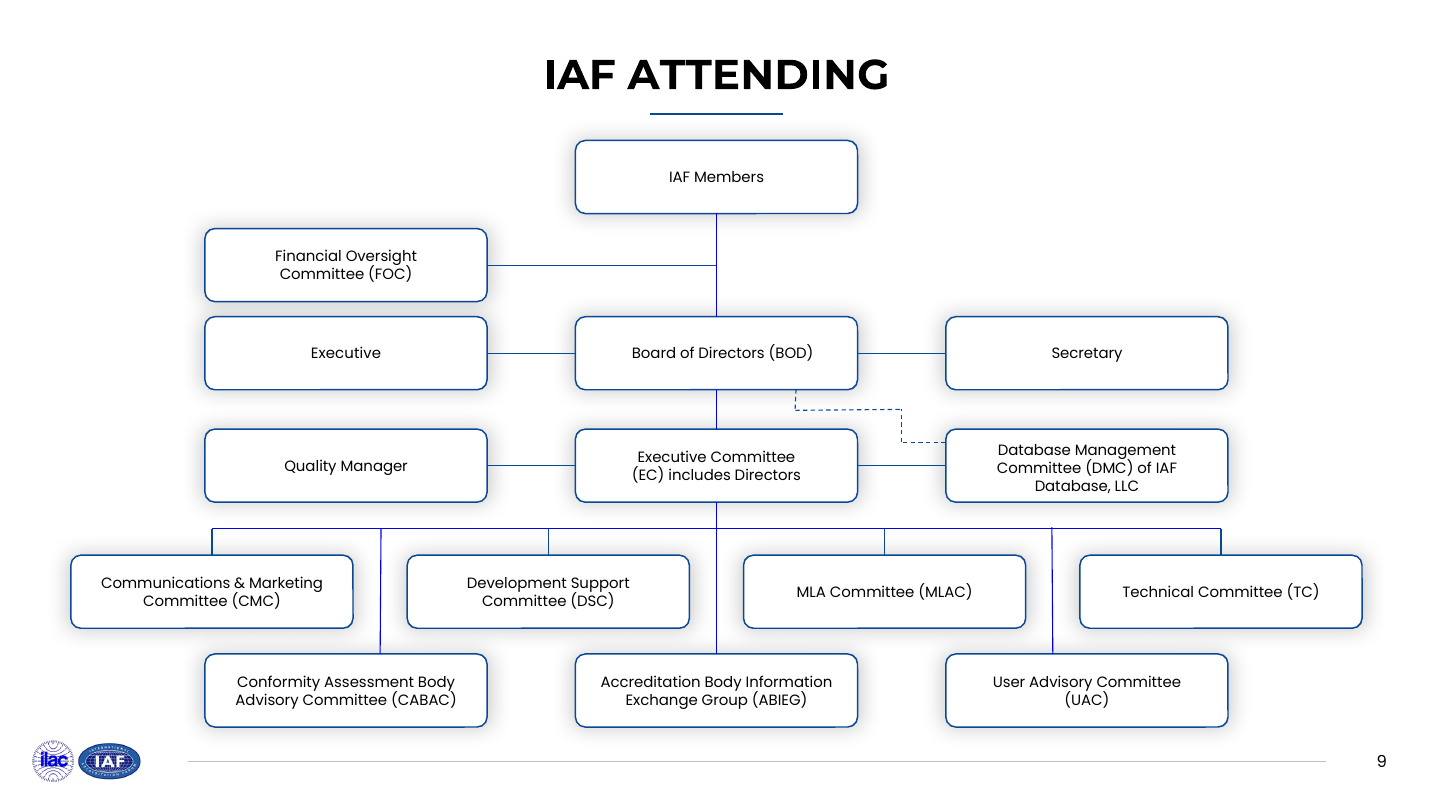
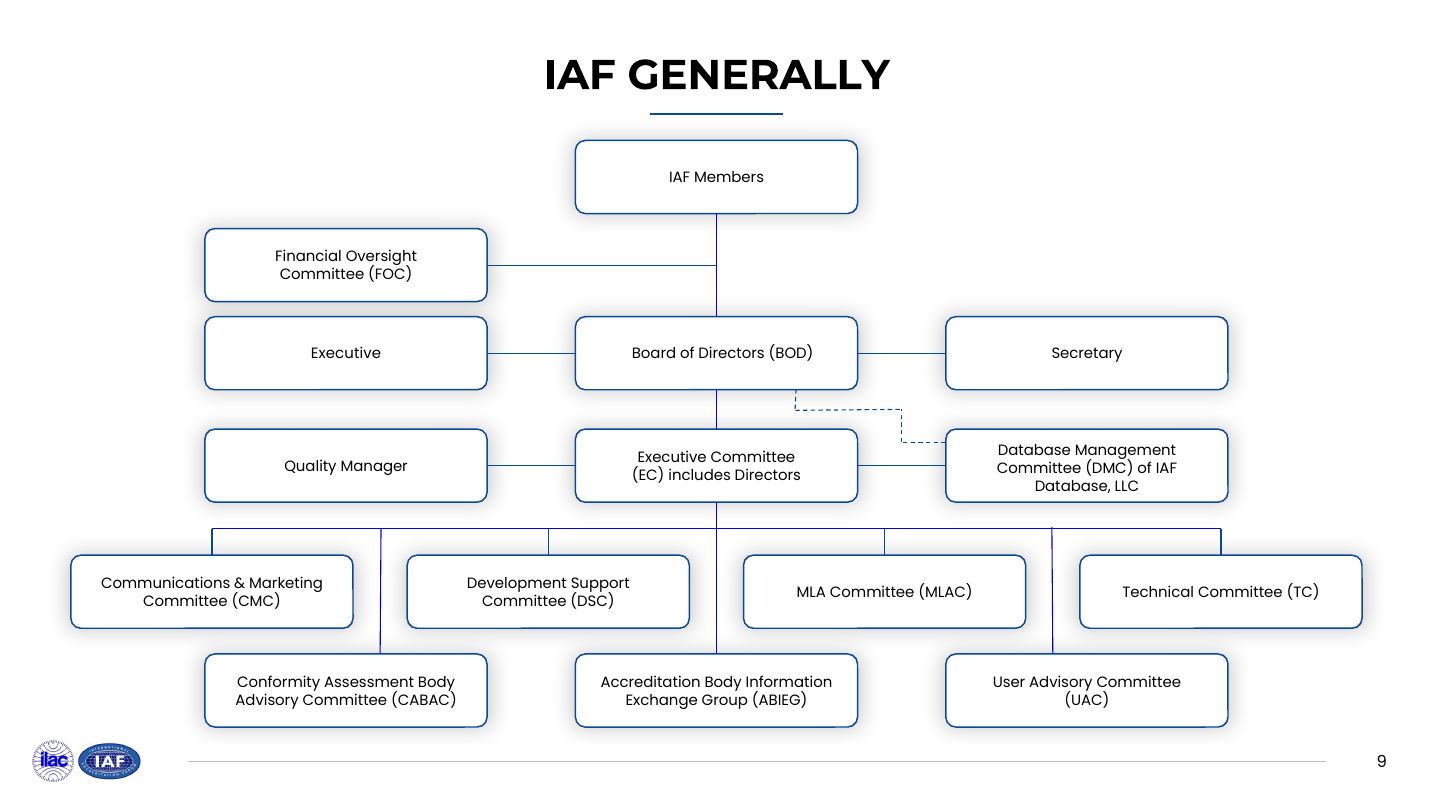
ATTENDING: ATTENDING -> GENERALLY
